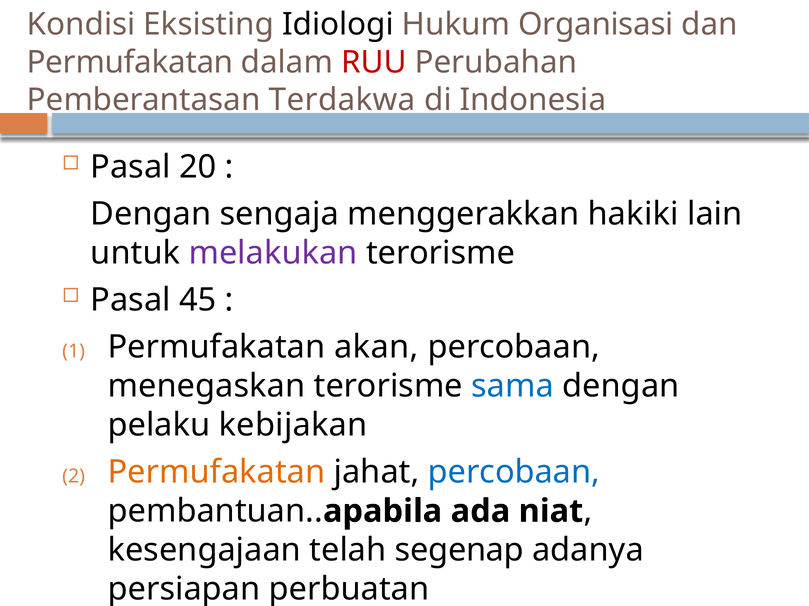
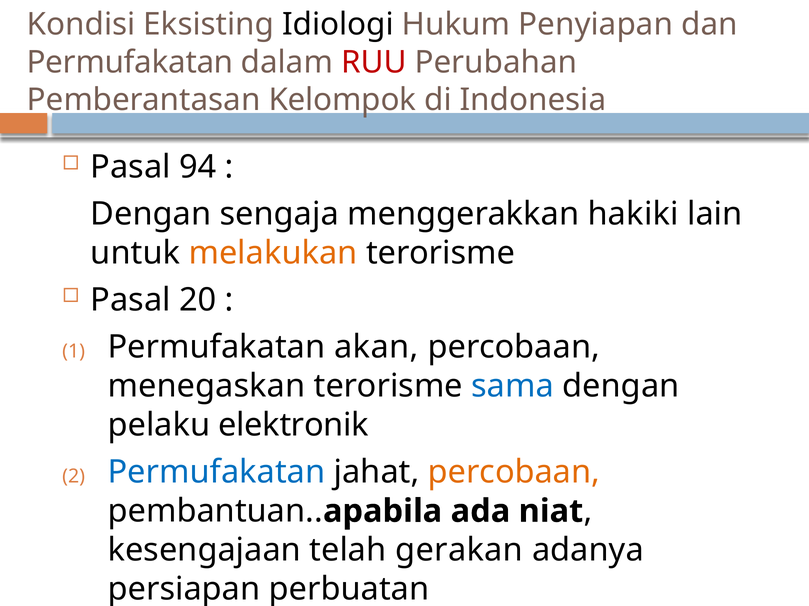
Organisasi: Organisasi -> Penyiapan
Terdakwa: Terdakwa -> Kelompok
20: 20 -> 94
melakukan colour: purple -> orange
45: 45 -> 20
kebijakan: kebijakan -> elektronik
Permufakatan at (216, 473) colour: orange -> blue
percobaan at (514, 473) colour: blue -> orange
segenap: segenap -> gerakan
